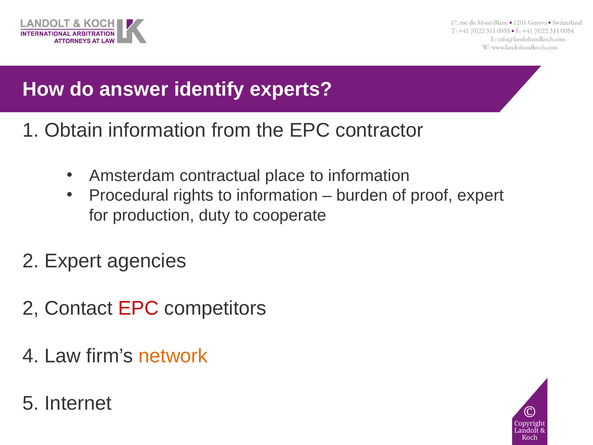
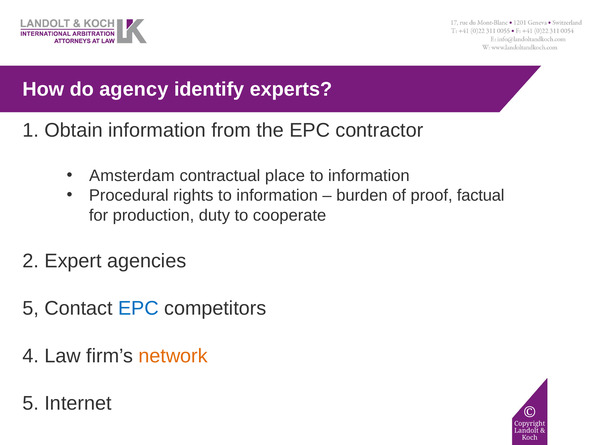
answer: answer -> agency
proof expert: expert -> factual
2 at (31, 308): 2 -> 5
EPC at (138, 308) colour: red -> blue
